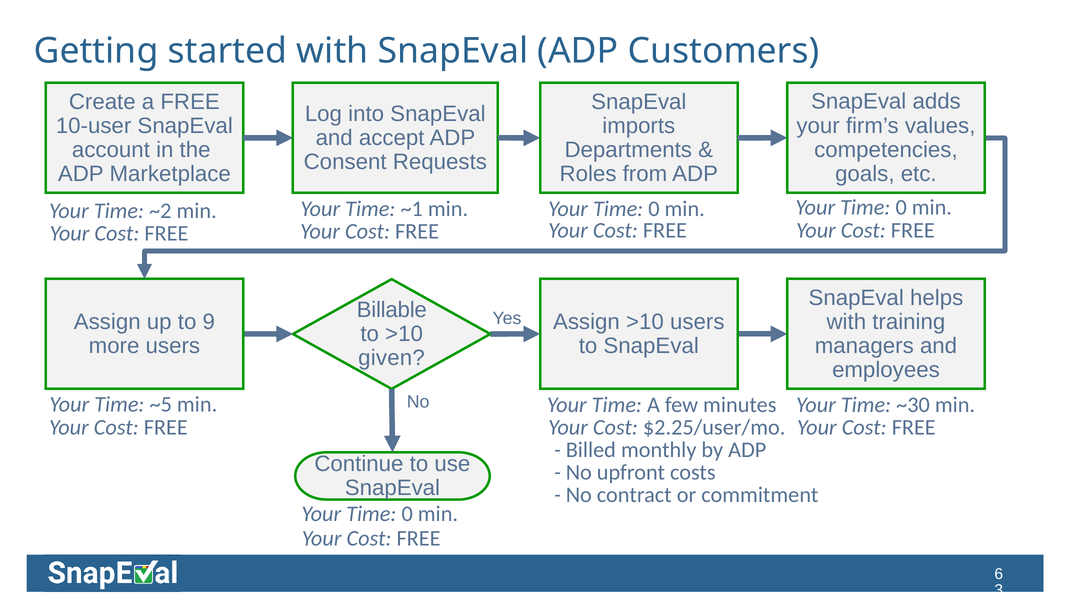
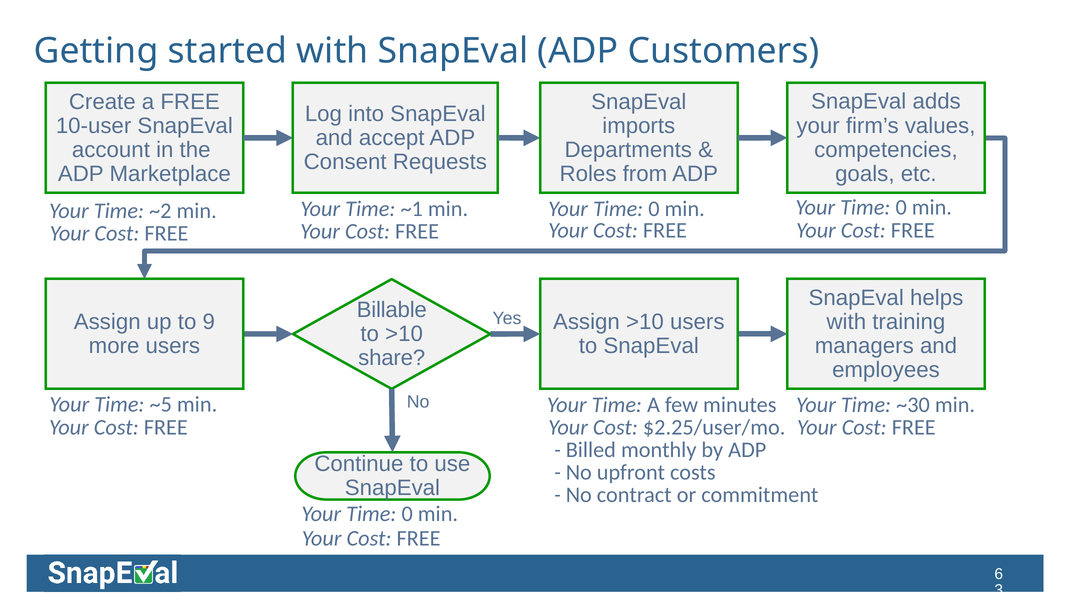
given: given -> share
